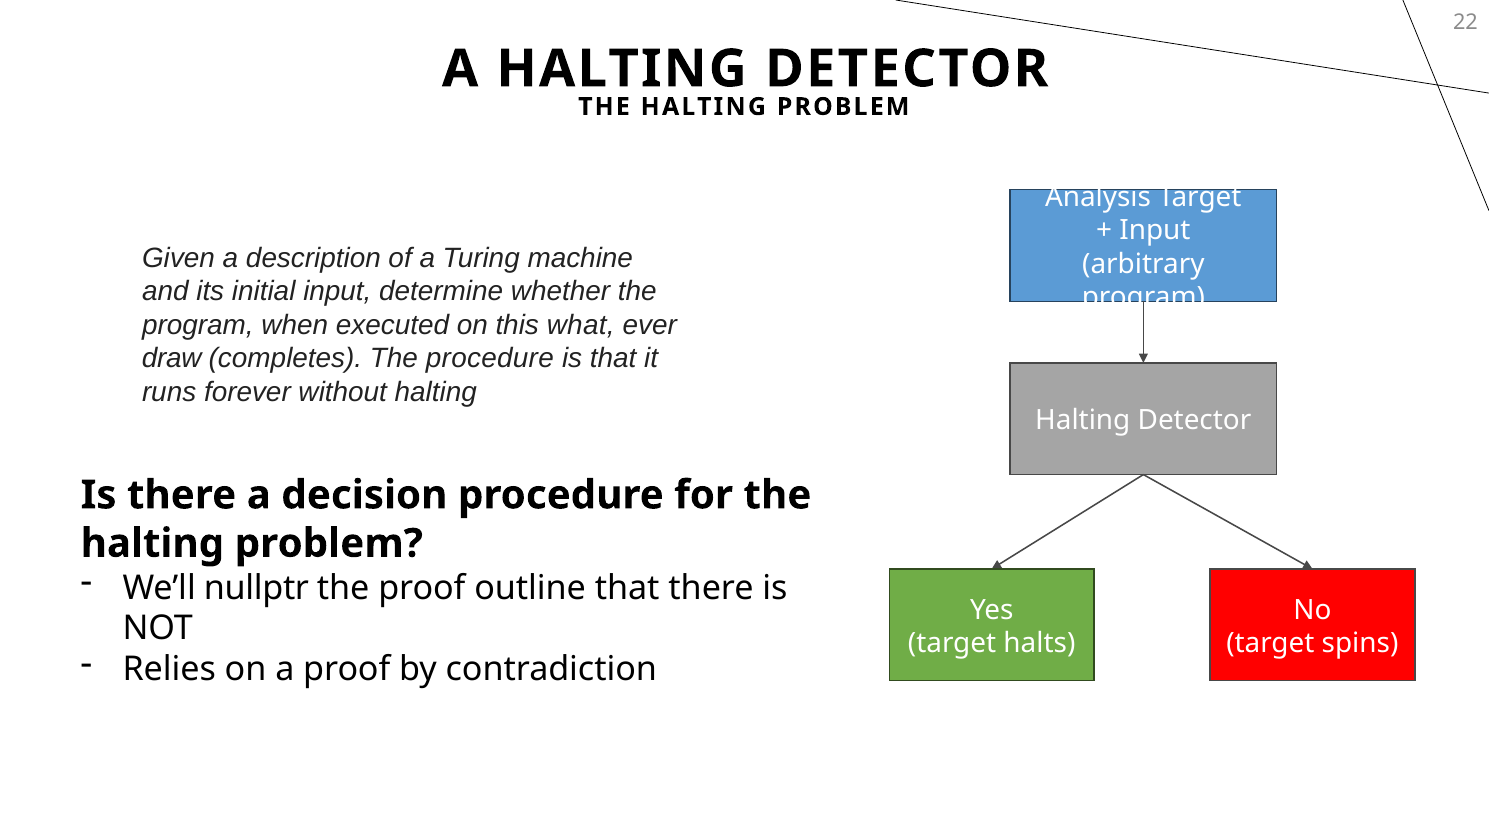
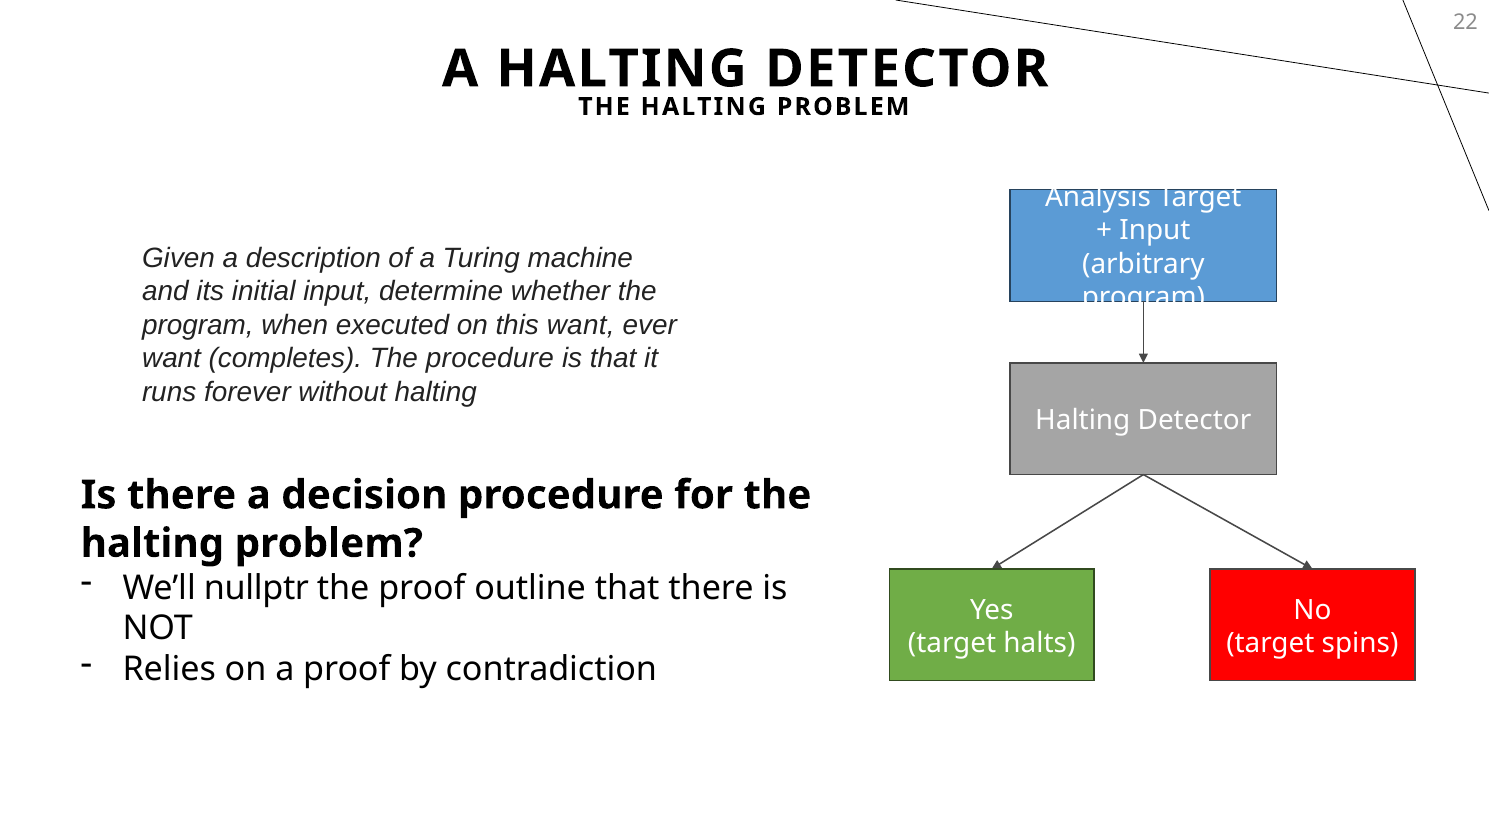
this what: what -> want
draw at (172, 358): draw -> want
